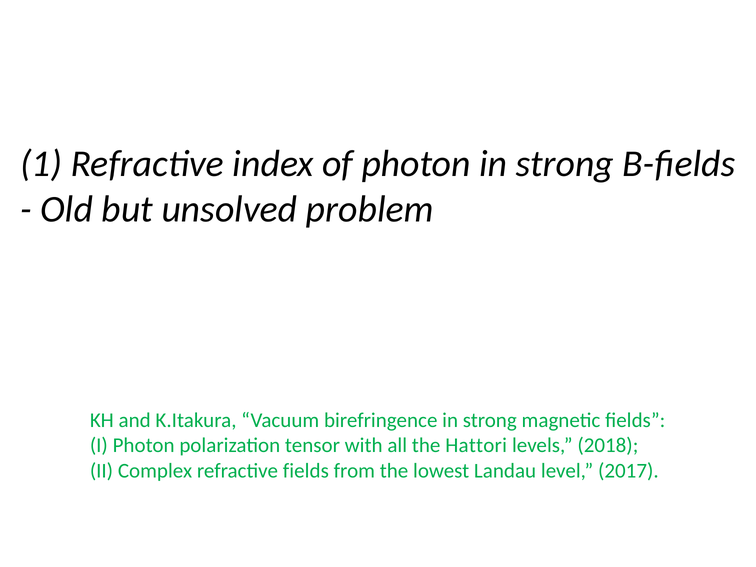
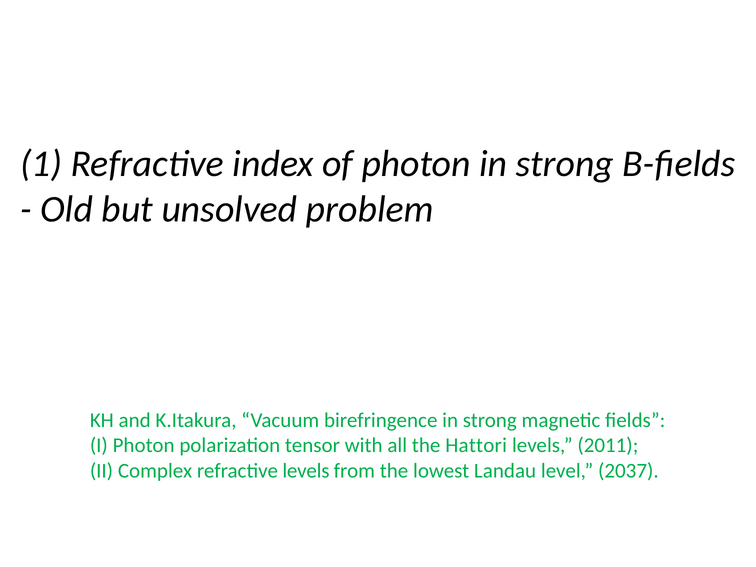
2018: 2018 -> 2011
refractive fields: fields -> levels
2017: 2017 -> 2037
